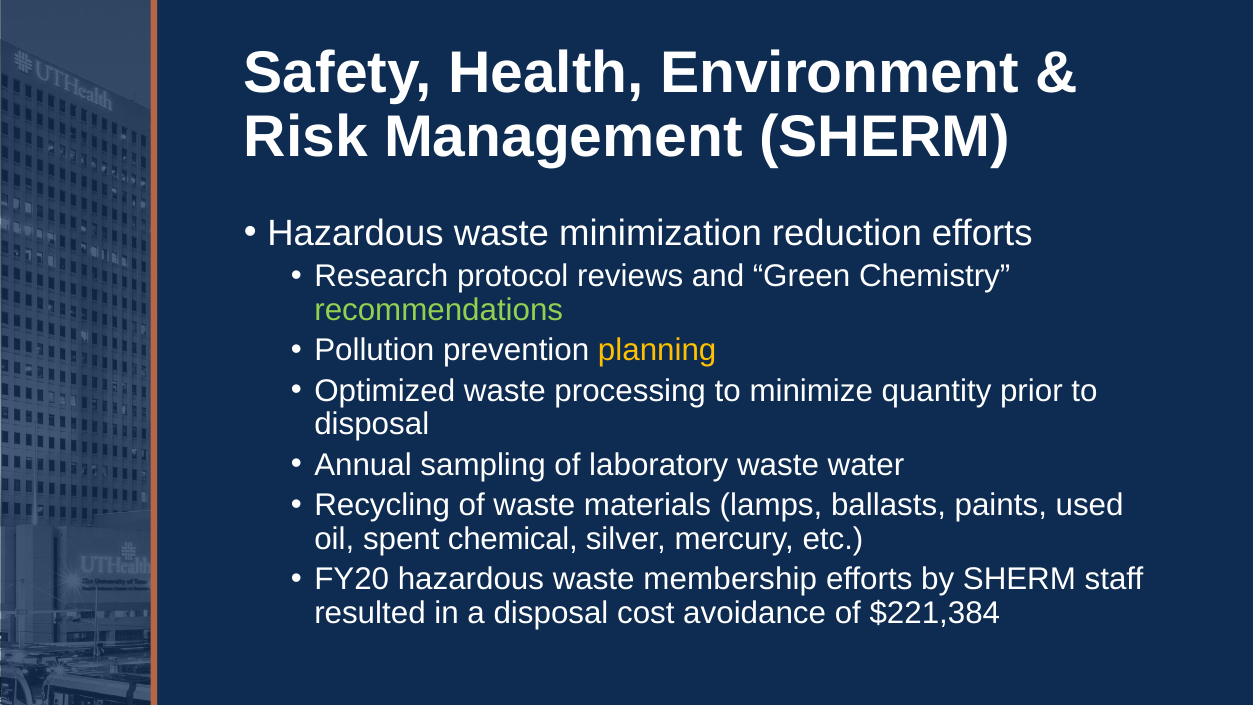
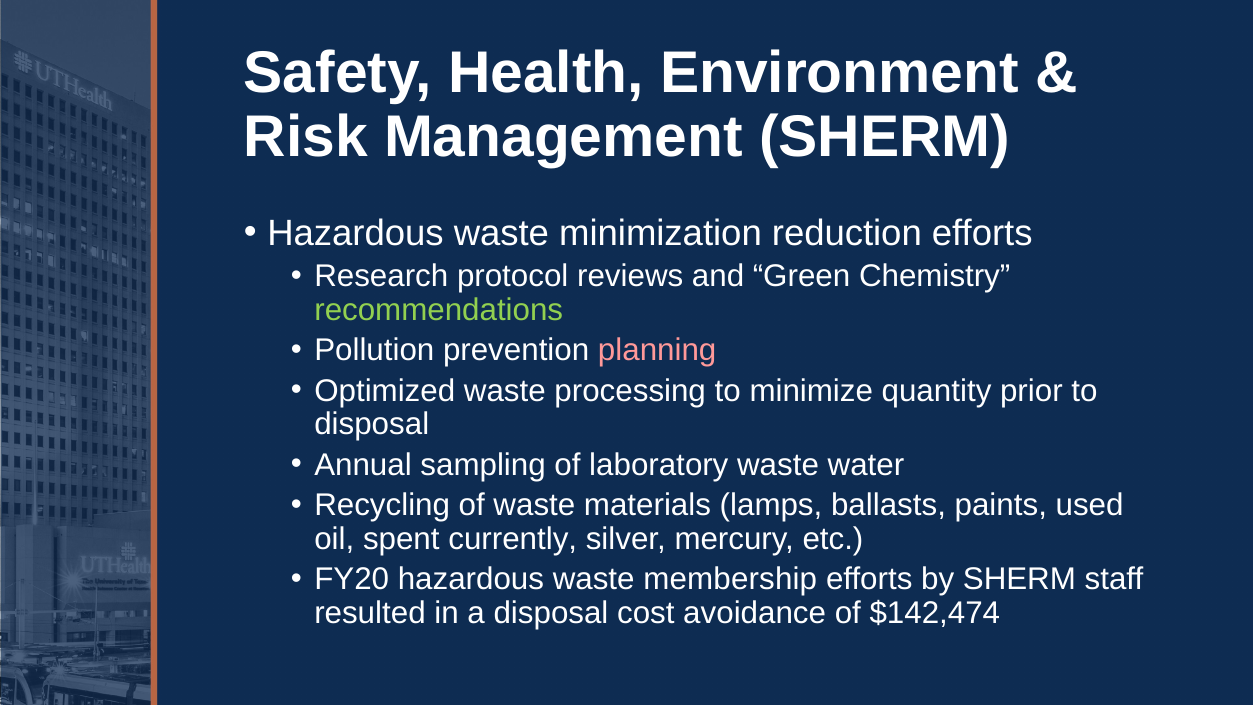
planning colour: yellow -> pink
chemical: chemical -> currently
$221,384: $221,384 -> $142,474
